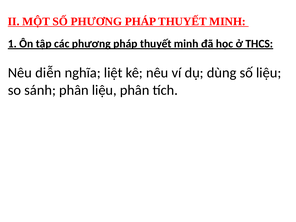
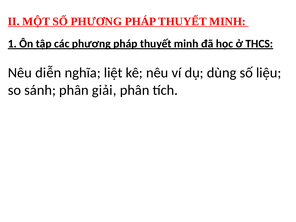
phân liệu: liệu -> giải
